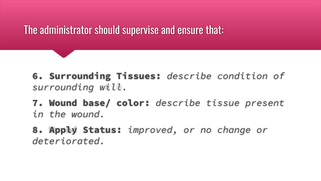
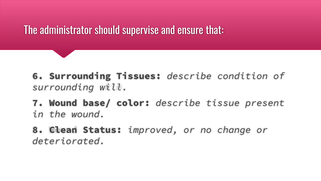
Apply: Apply -> Clean
